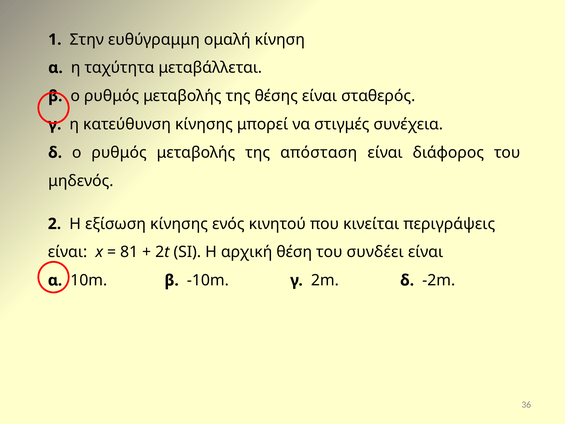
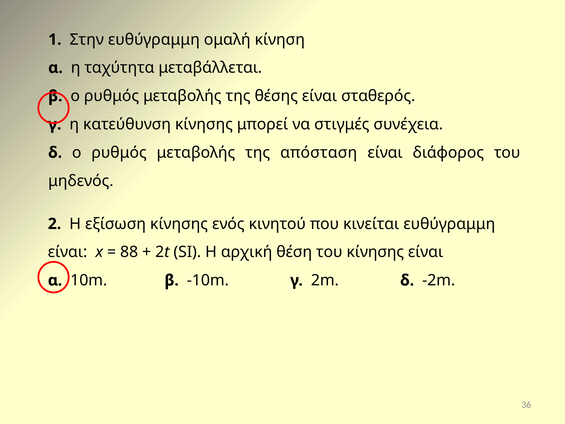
κινείται περιγράψεις: περιγράψεις -> ευθύγραμμη
81: 81 -> 88
του συνδέει: συνδέει -> κίνησης
